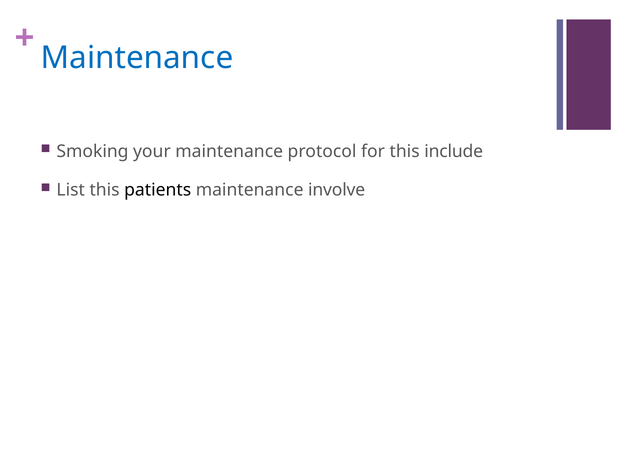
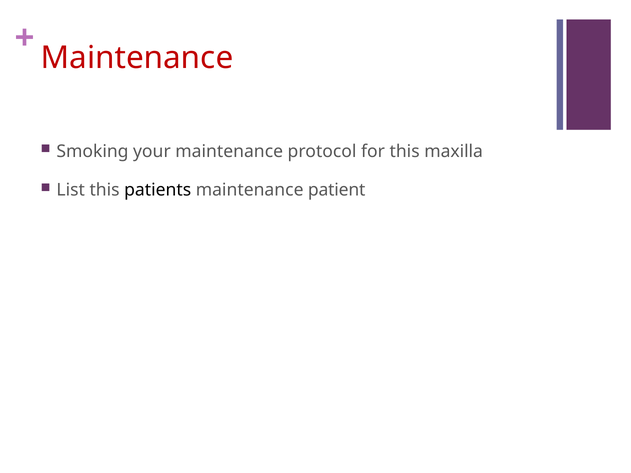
Maintenance at (137, 58) colour: blue -> red
include: include -> maxilla
involve: involve -> patient
